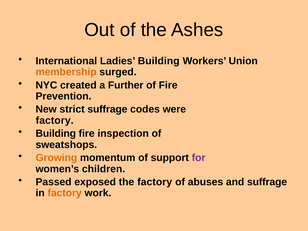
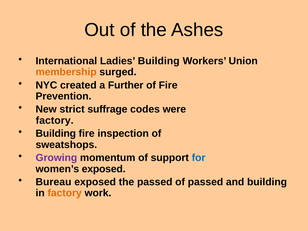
Growing colour: orange -> purple
for colour: purple -> blue
women’s children: children -> exposed
Passed: Passed -> Bureau
the factory: factory -> passed
of abuses: abuses -> passed
and suffrage: suffrage -> building
